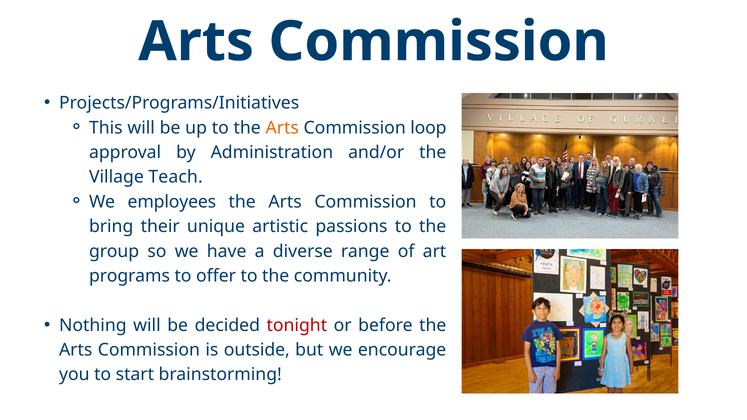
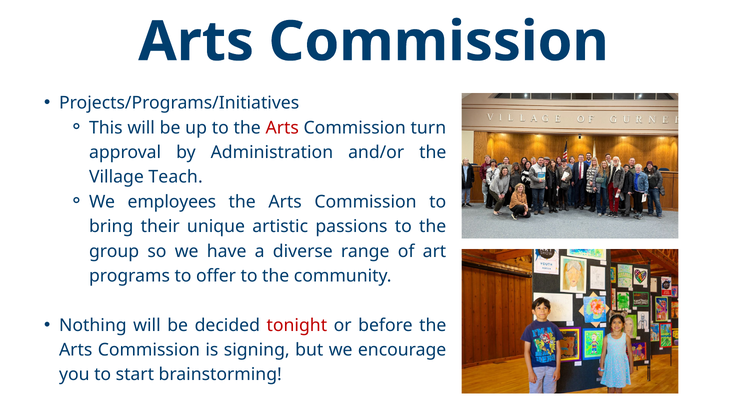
Arts at (282, 128) colour: orange -> red
loop: loop -> turn
outside: outside -> signing
